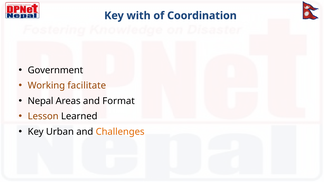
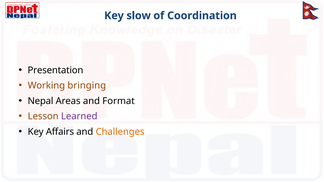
with: with -> slow
Government: Government -> Presentation
facilitate: facilitate -> bringing
Learned colour: black -> purple
Urban: Urban -> Affairs
